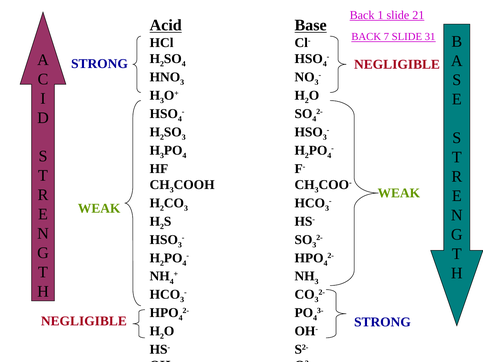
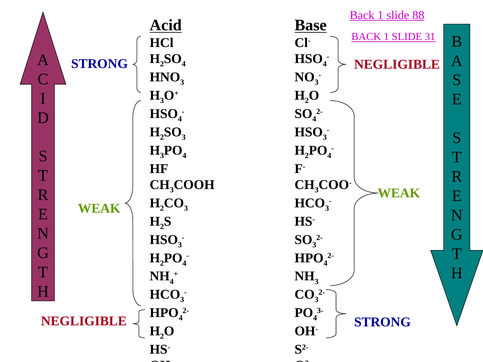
21: 21 -> 88
7 at (386, 37): 7 -> 1
